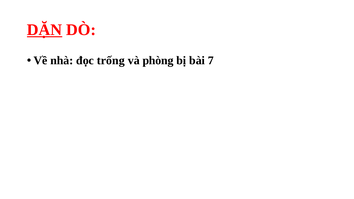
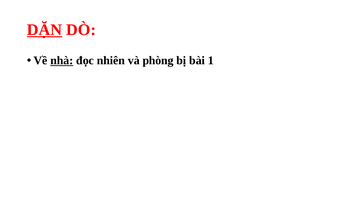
nhà underline: none -> present
trống: trống -> nhiên
7: 7 -> 1
